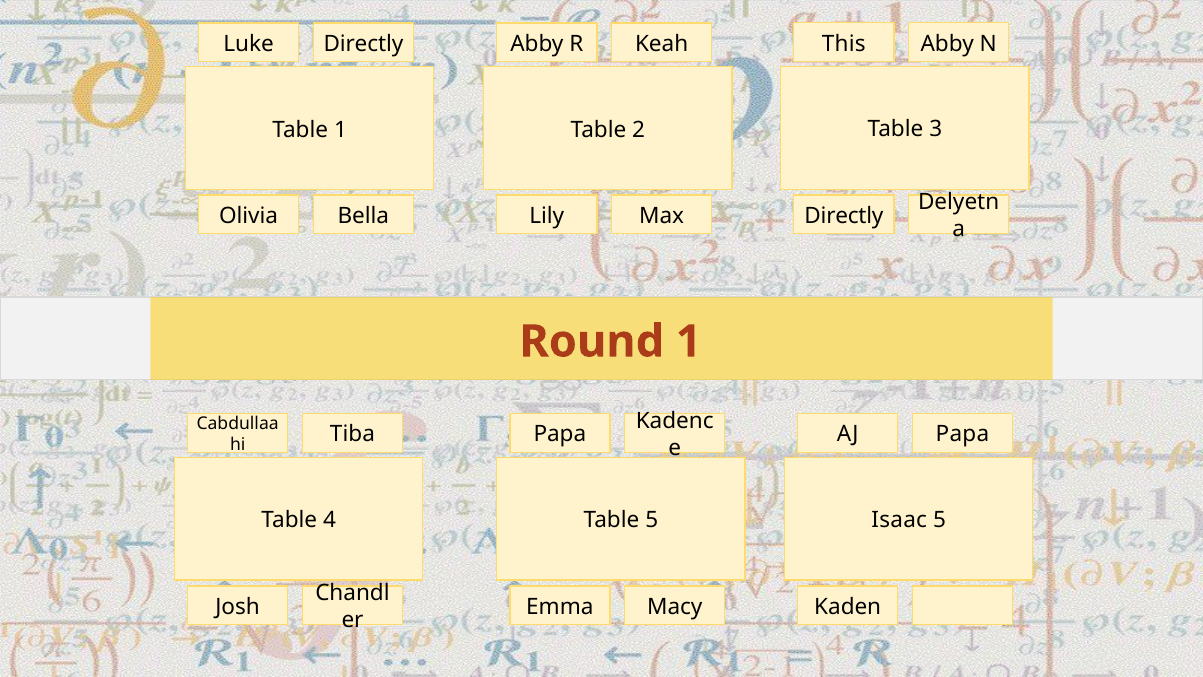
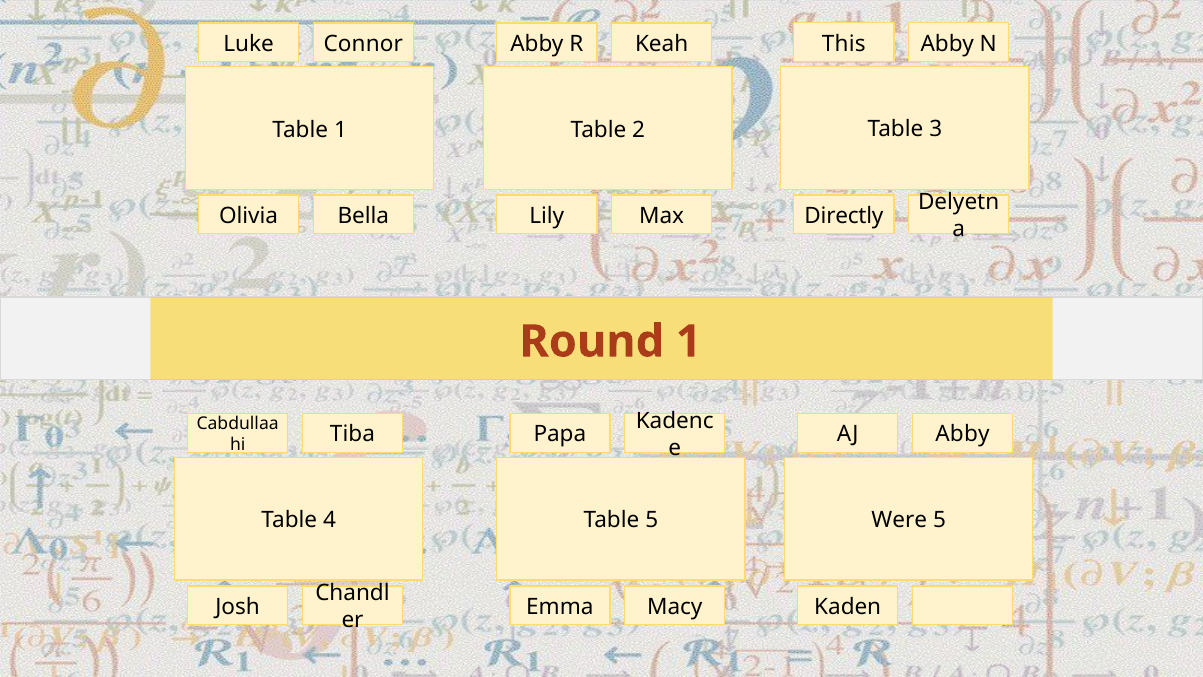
Luke Directly: Directly -> Connor
AJ Papa: Papa -> Abby
Isaac: Isaac -> Were
